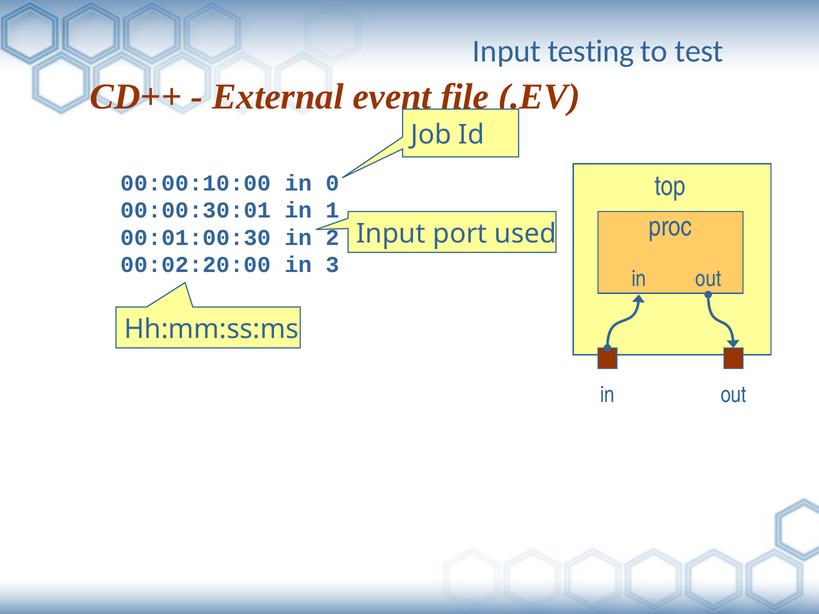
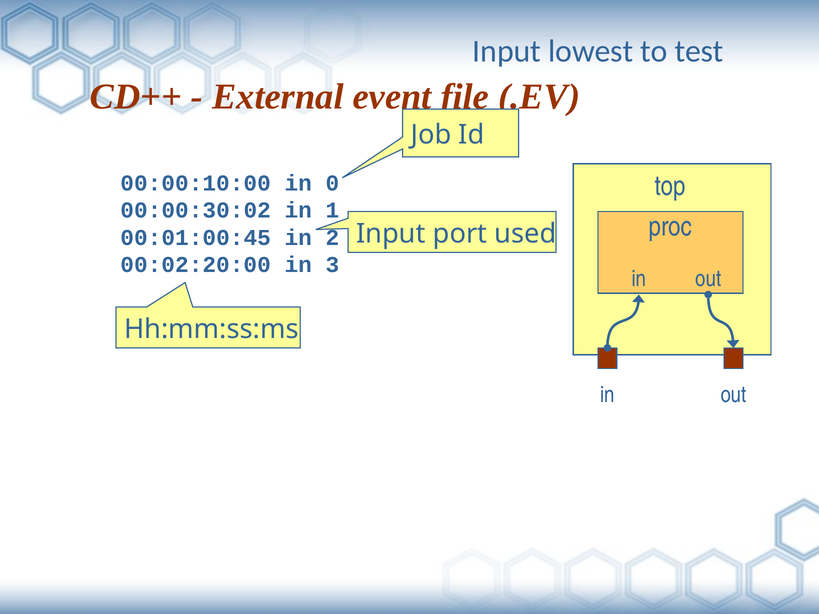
testing: testing -> lowest
00:00:30:01: 00:00:30:01 -> 00:00:30:02
00:01:00:30: 00:01:00:30 -> 00:01:00:45
